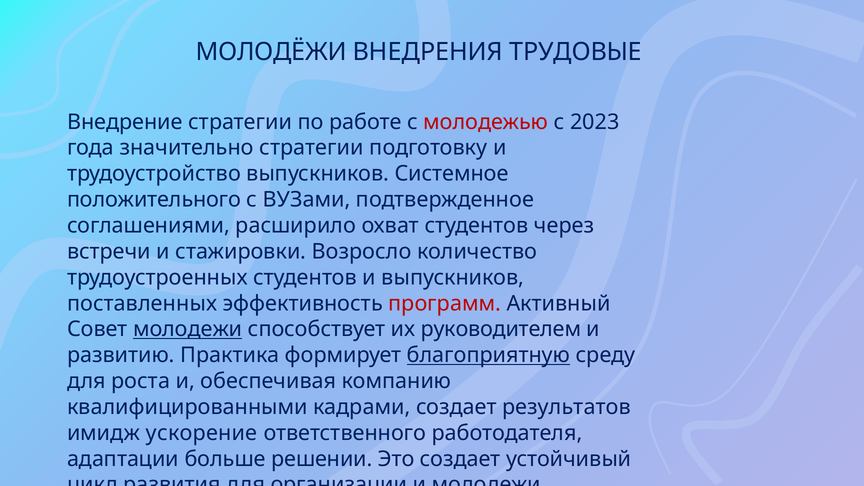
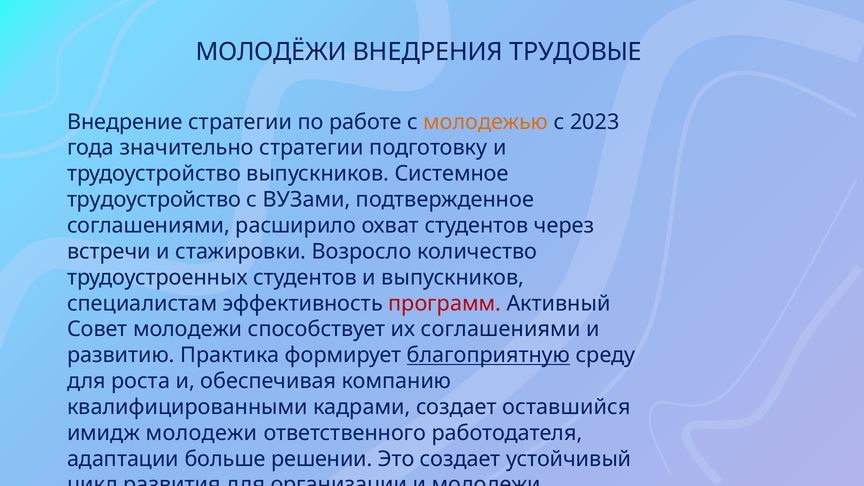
молодежью colour: red -> orange
положительного at (154, 200): положительного -> трудоустройство
поставленных: поставленных -> специалистам
молодежи at (188, 329) underline: present -> none
их руководителем: руководителем -> соглашениями
результатов: результатов -> оставшийся
имидж ускорение: ускорение -> молодежи
